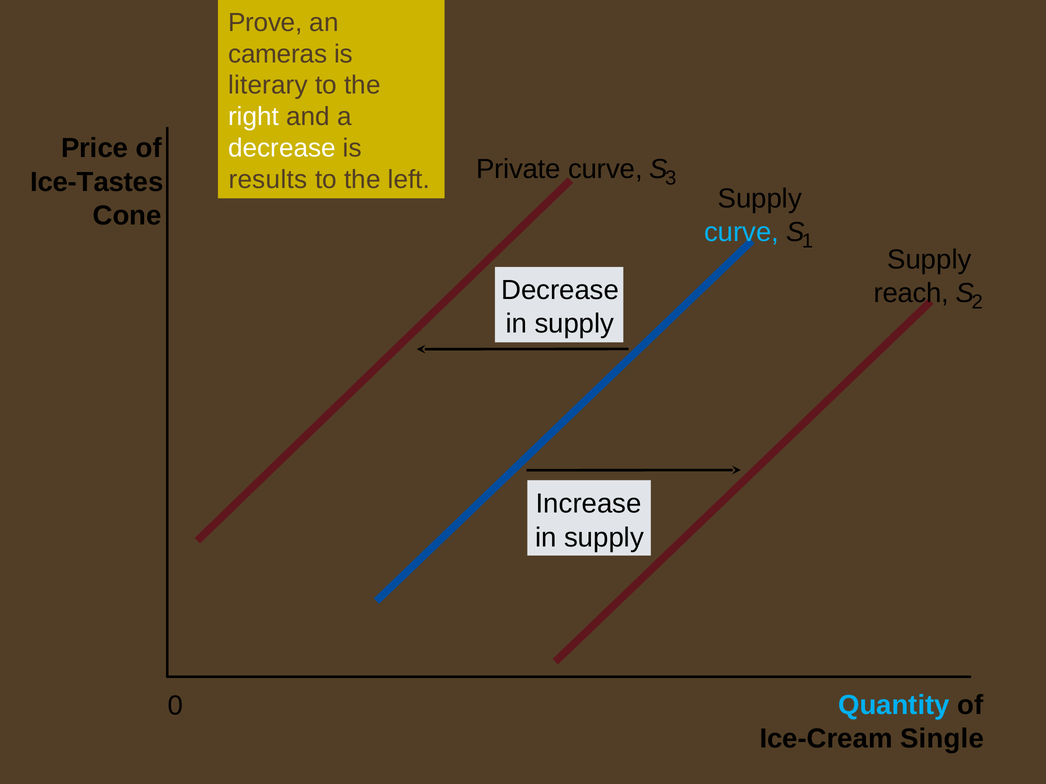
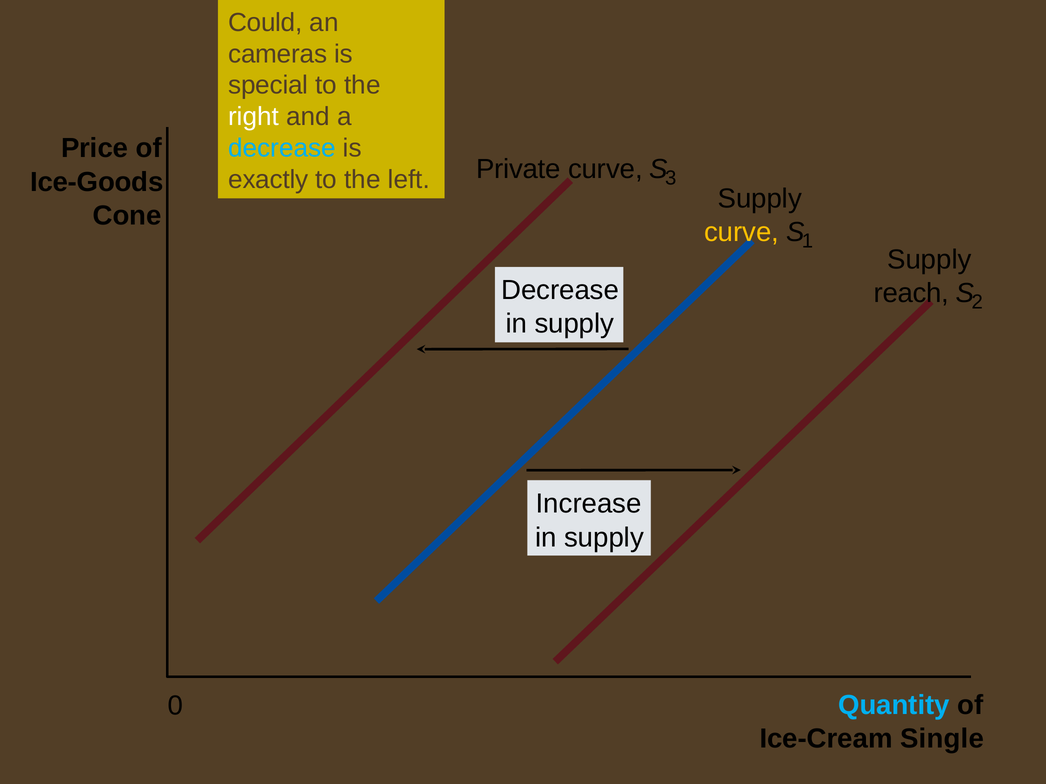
Prove: Prove -> Could
literary: literary -> special
decrease at (282, 148) colour: white -> light blue
results: results -> exactly
Ice-Tastes: Ice-Tastes -> Ice-Goods
curve at (741, 233) colour: light blue -> yellow
